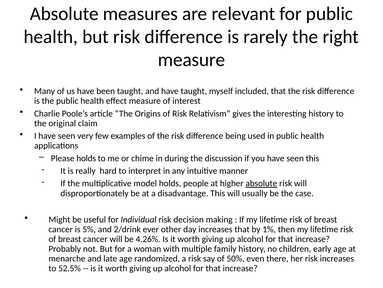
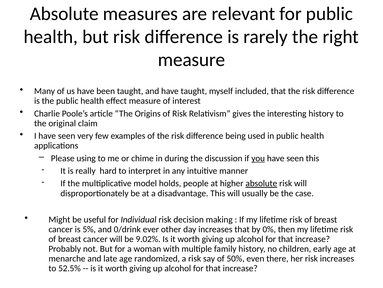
Please holds: holds -> using
you underline: none -> present
2/drink: 2/drink -> 0/drink
1%: 1% -> 0%
4.26%: 4.26% -> 9.02%
